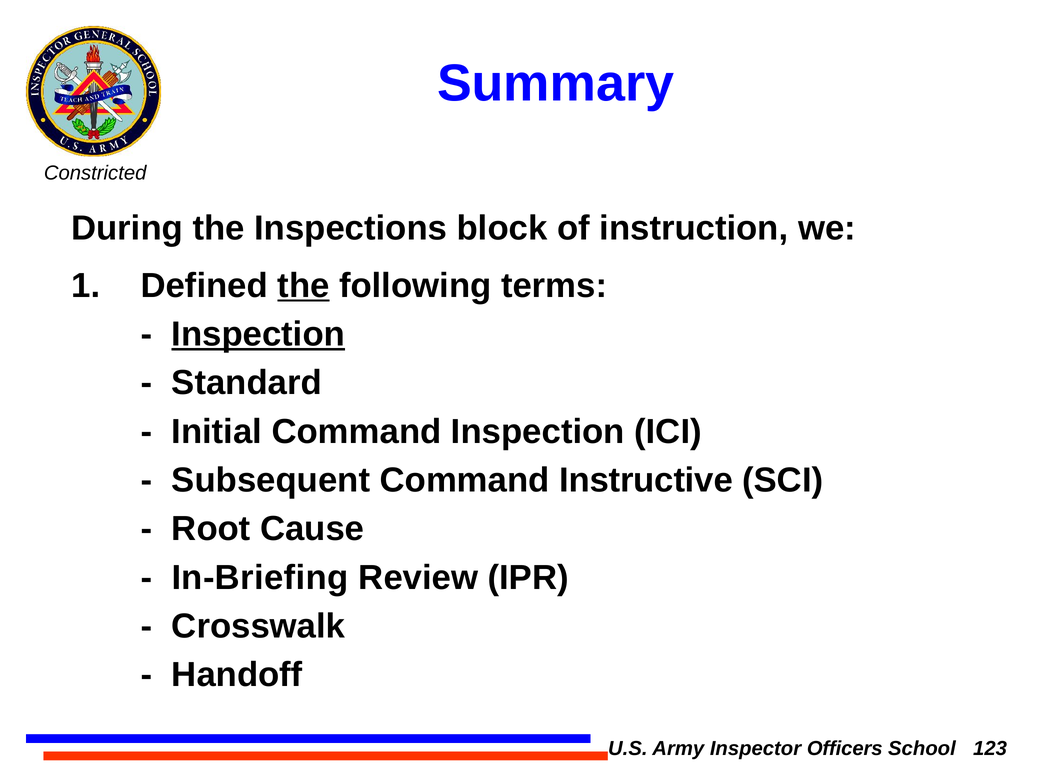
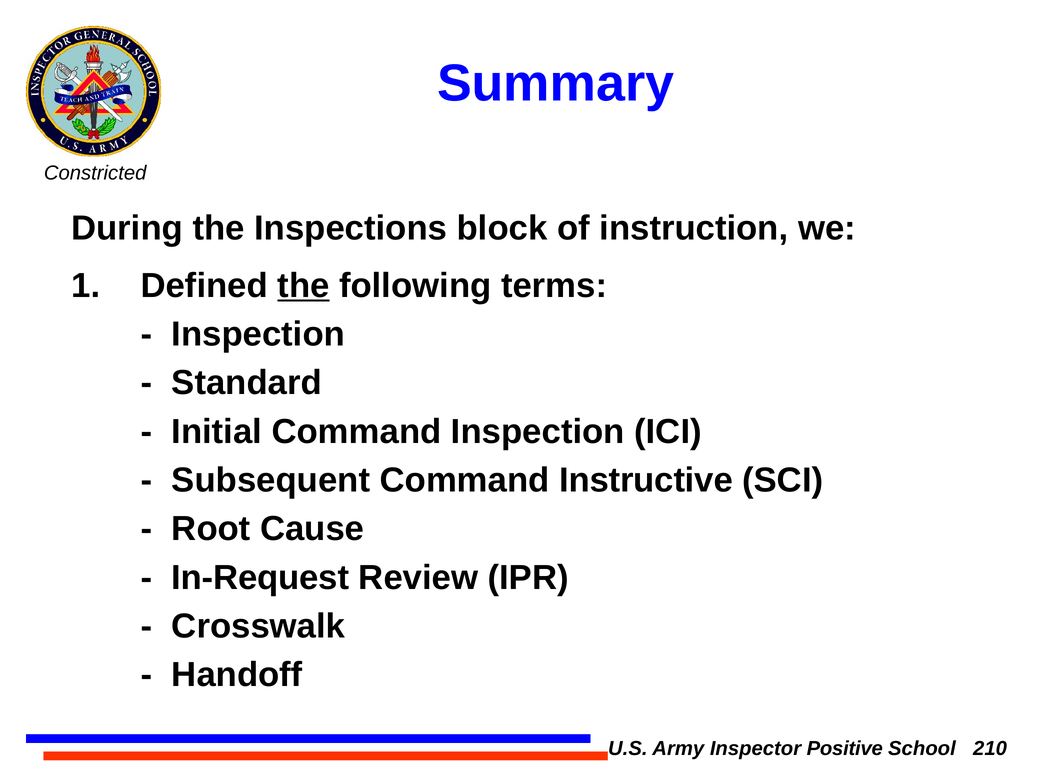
Inspection at (258, 334) underline: present -> none
In-Briefing: In-Briefing -> In-Request
Officers: Officers -> Positive
123: 123 -> 210
